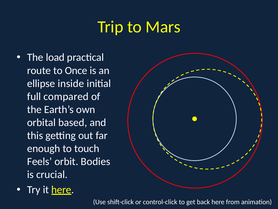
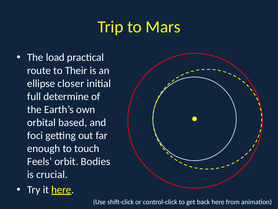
Once: Once -> Their
inside: inside -> closer
compared: compared -> determine
this: this -> foci
